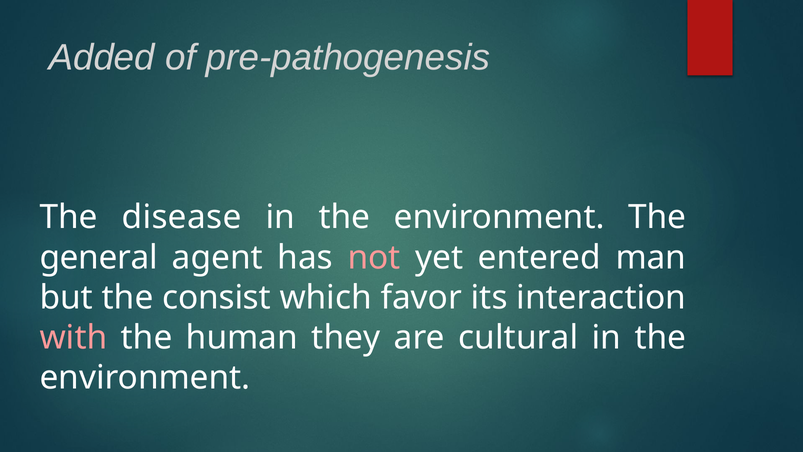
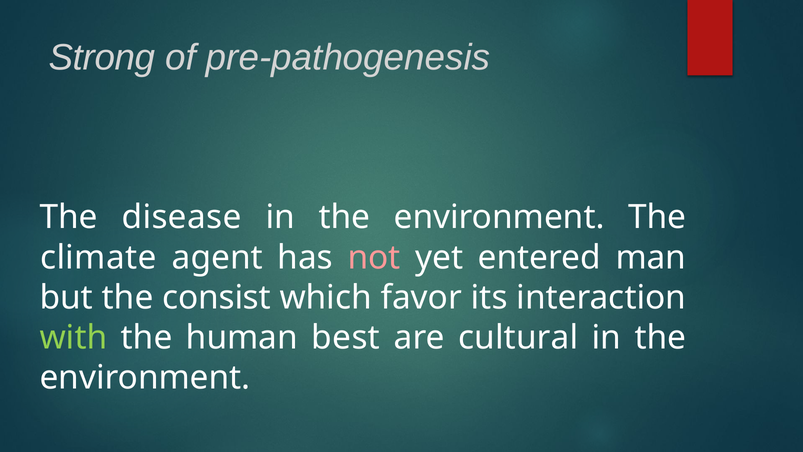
Added: Added -> Strong
general: general -> climate
with colour: pink -> light green
they: they -> best
